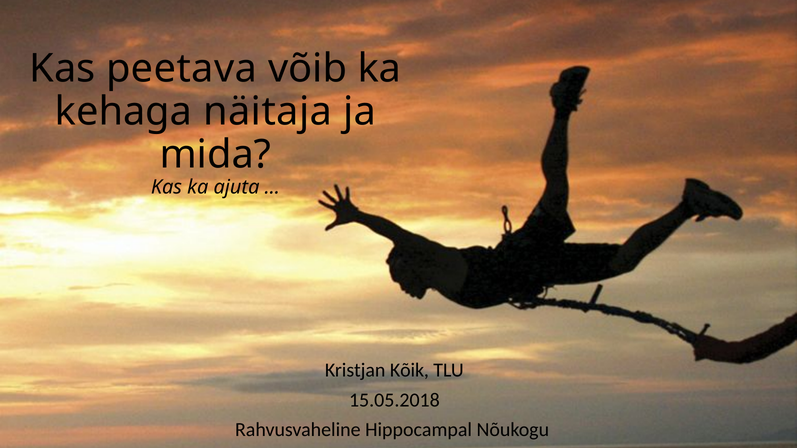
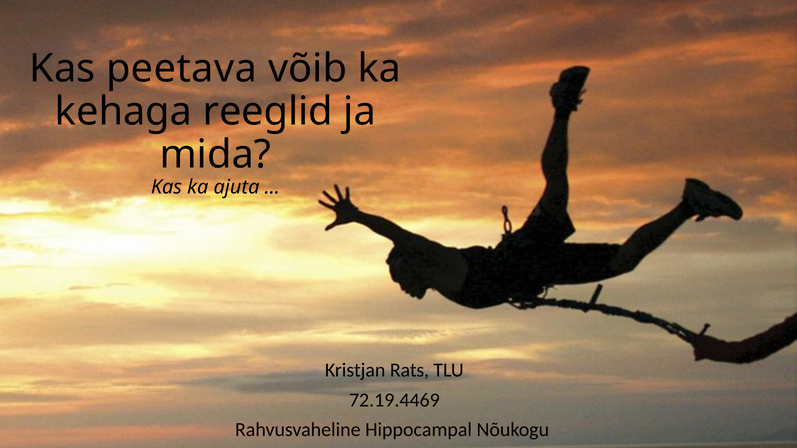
näitaja: näitaja -> reeglid
Kõik: Kõik -> Rats
15.05.2018: 15.05.2018 -> 72.19.4469
